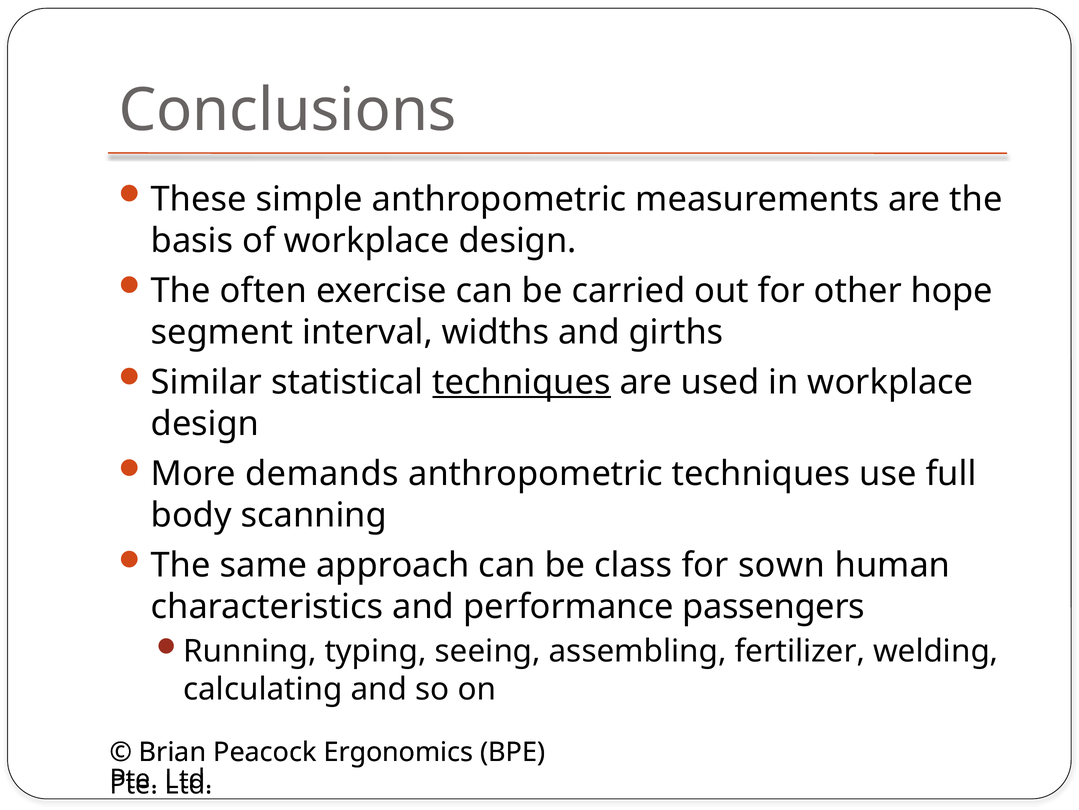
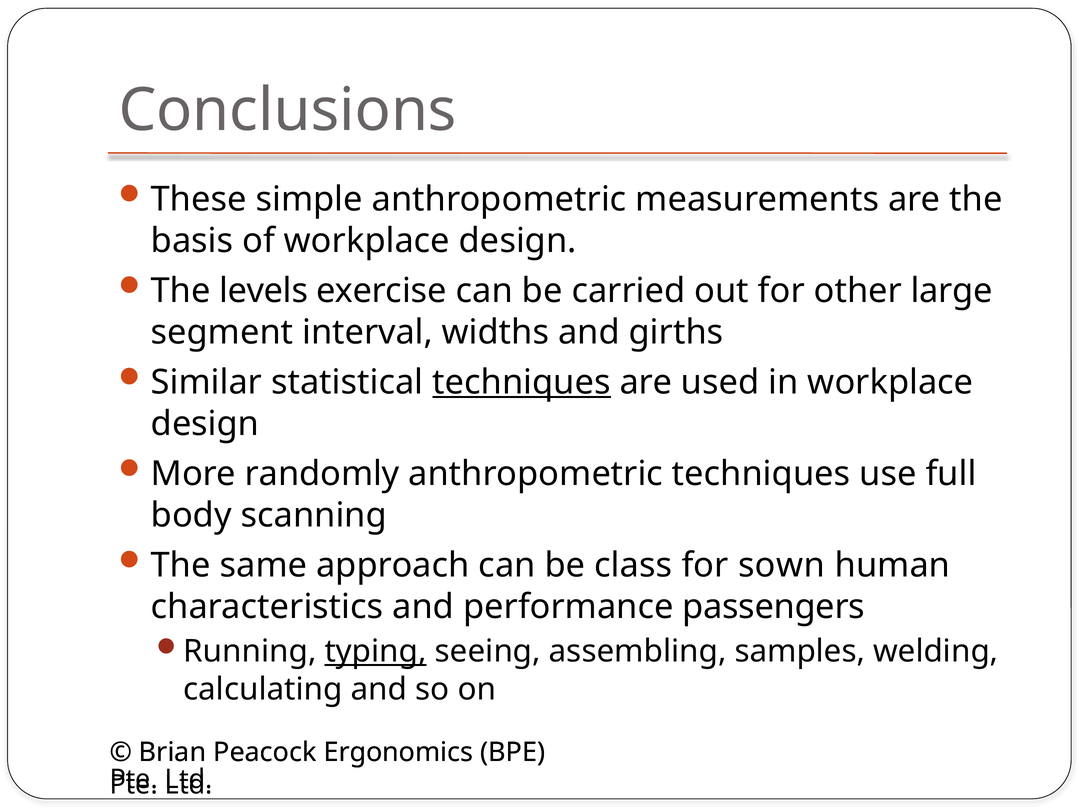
often: often -> levels
hope: hope -> large
demands: demands -> randomly
typing underline: none -> present
fertilizer: fertilizer -> samples
